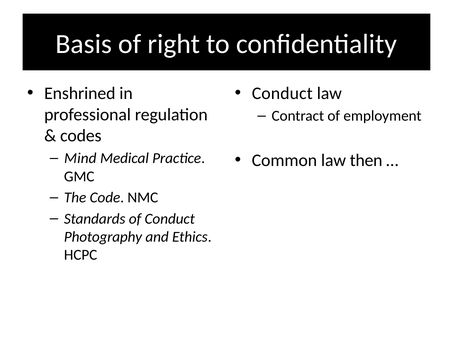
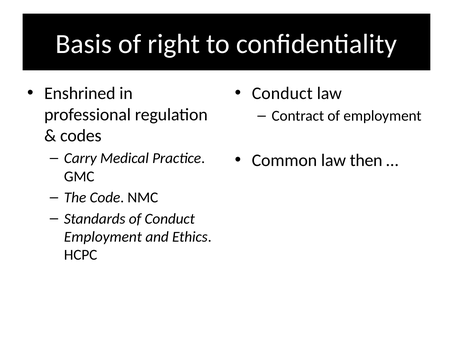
Mind: Mind -> Carry
Photography at (103, 237): Photography -> Employment
